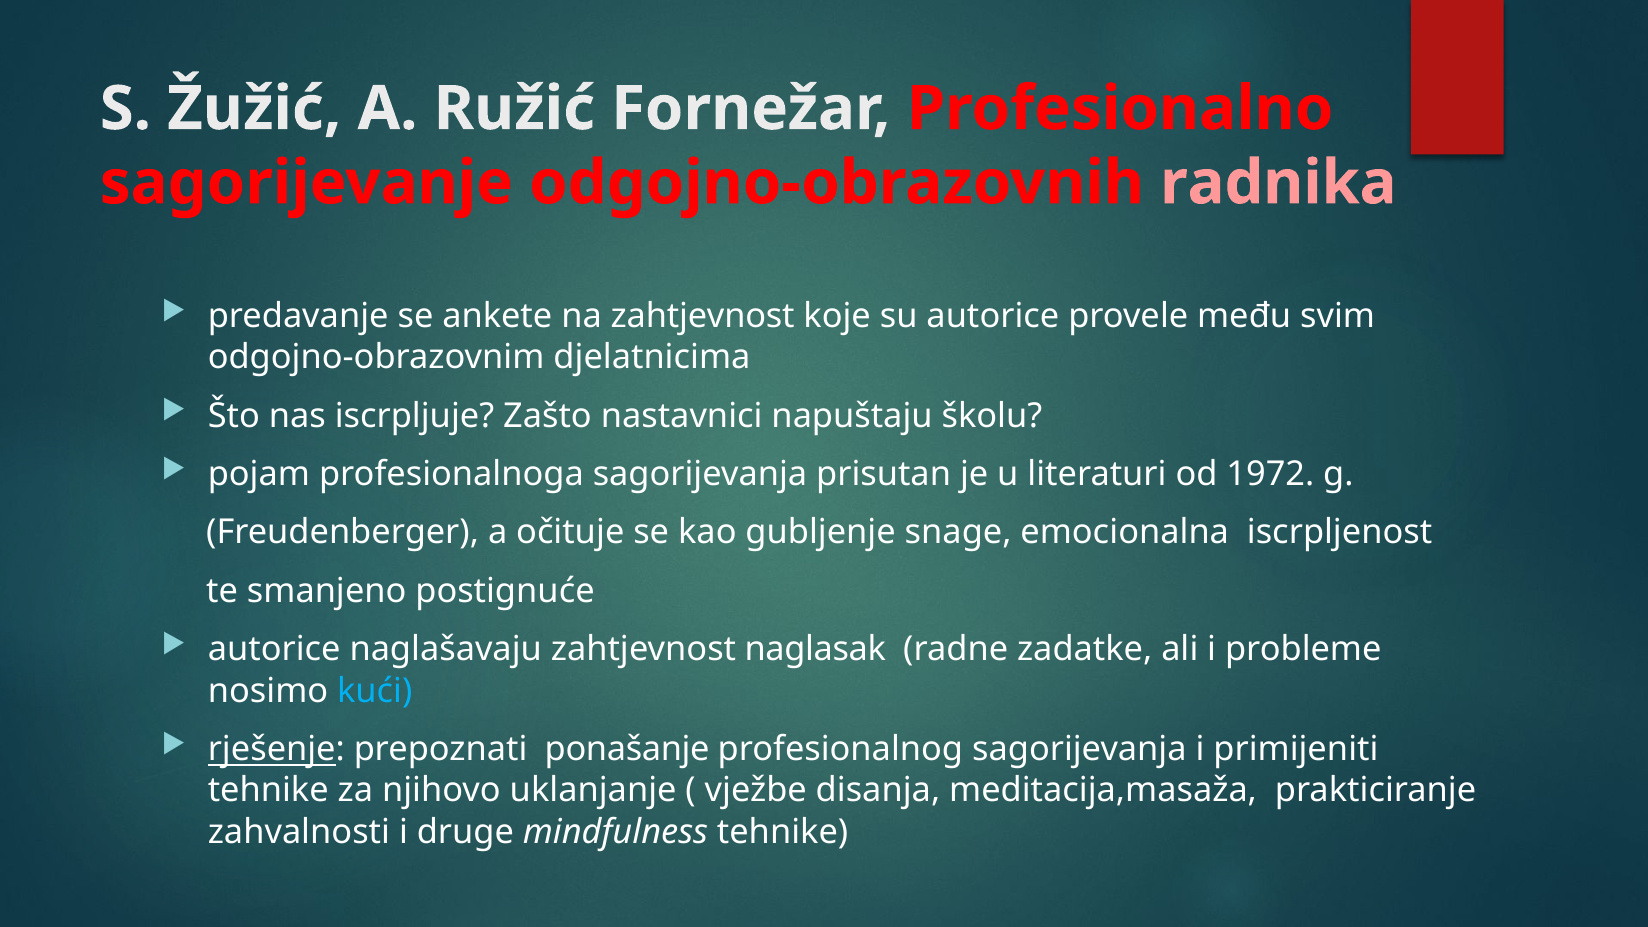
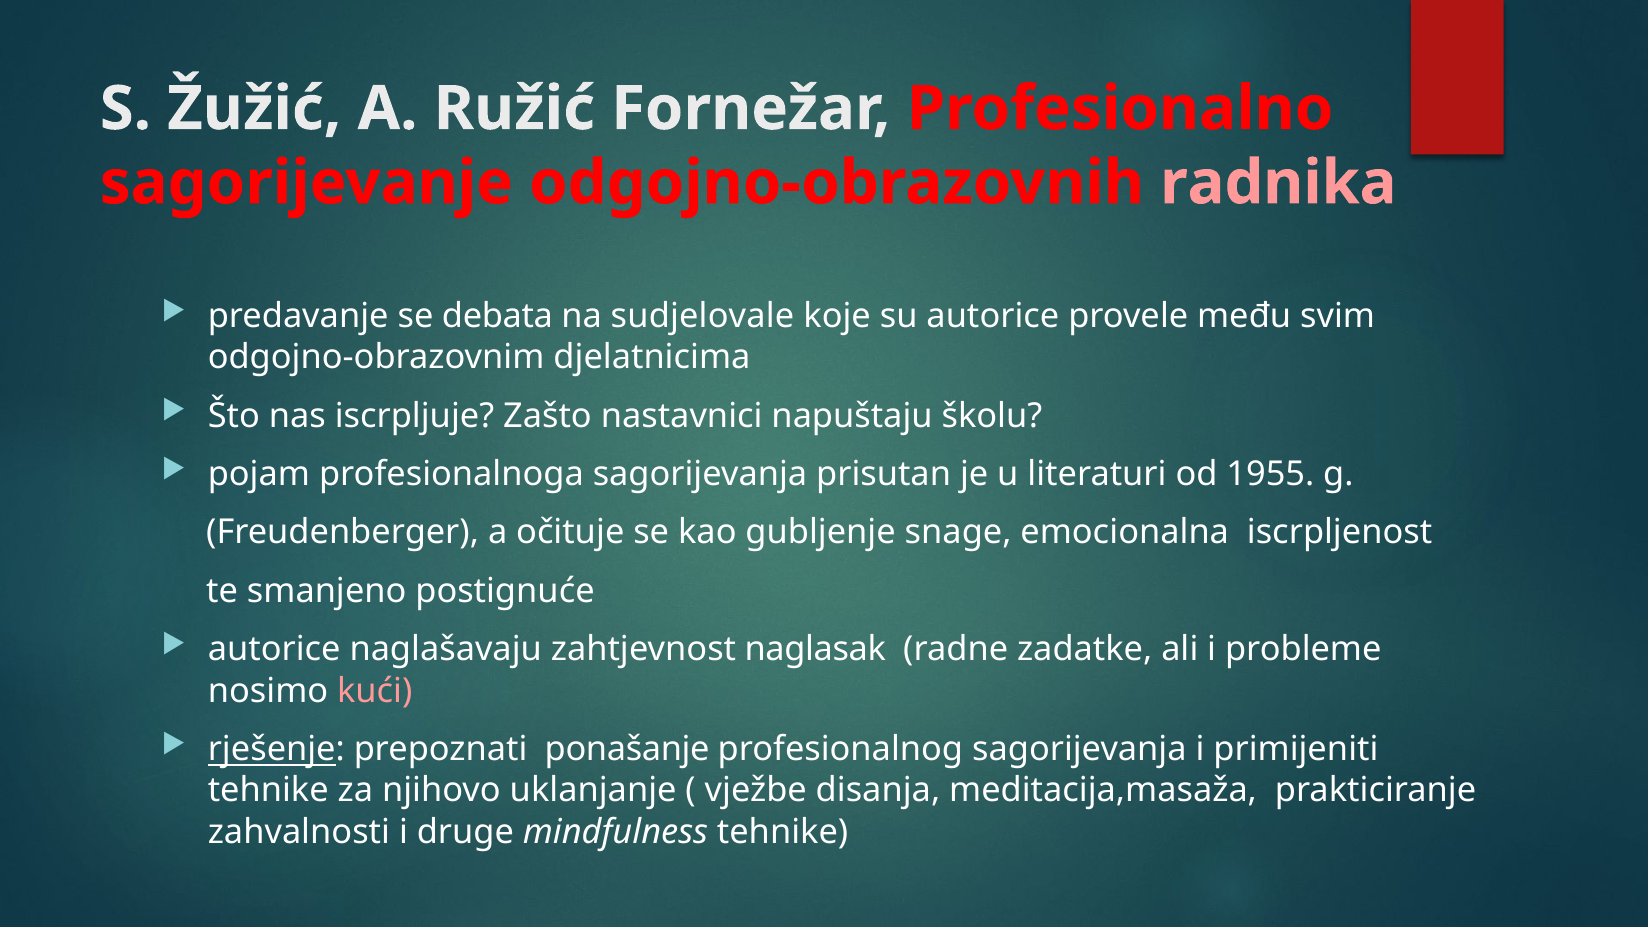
ankete: ankete -> debata
na zahtjevnost: zahtjevnost -> sudjelovale
1972: 1972 -> 1955
kući colour: light blue -> pink
